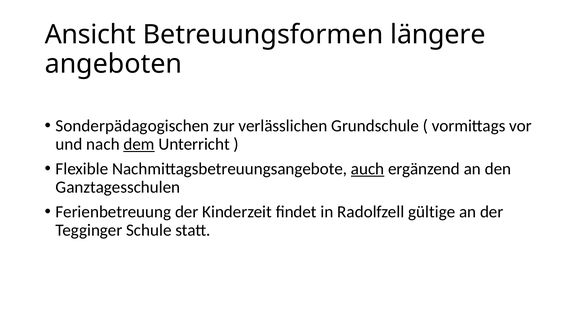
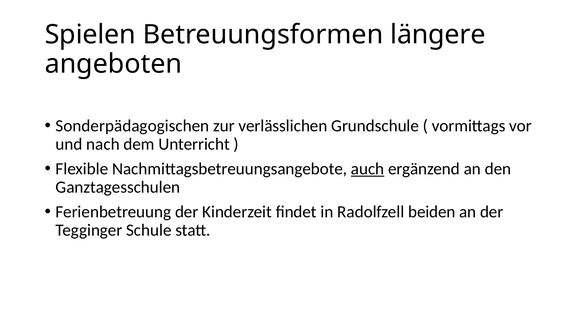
Ansicht: Ansicht -> Spielen
dem underline: present -> none
gültige: gültige -> beiden
